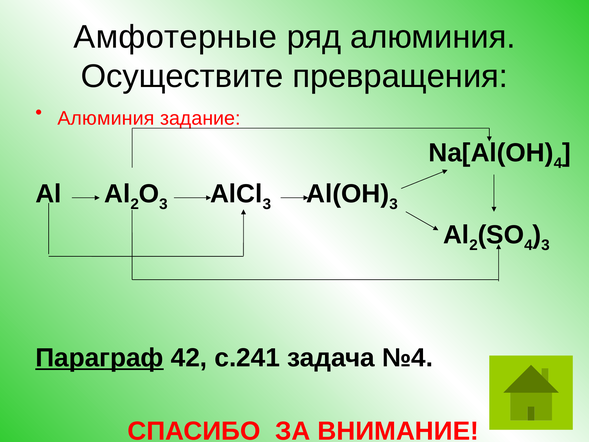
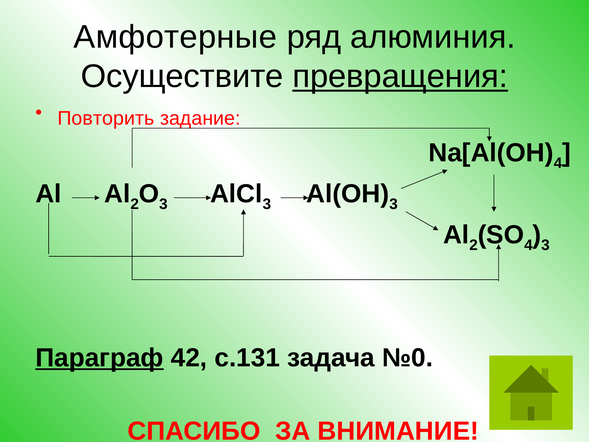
превращения underline: none -> present
Алюминия at (106, 118): Алюминия -> Повторить
с.241: с.241 -> с.131
№4: №4 -> №0
